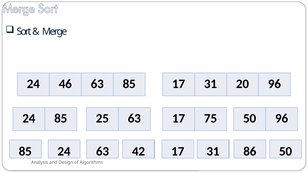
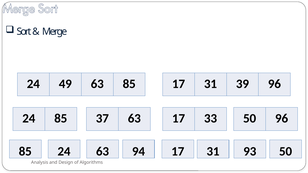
46: 46 -> 49
20: 20 -> 39
25: 25 -> 37
75: 75 -> 33
42: 42 -> 94
86: 86 -> 93
